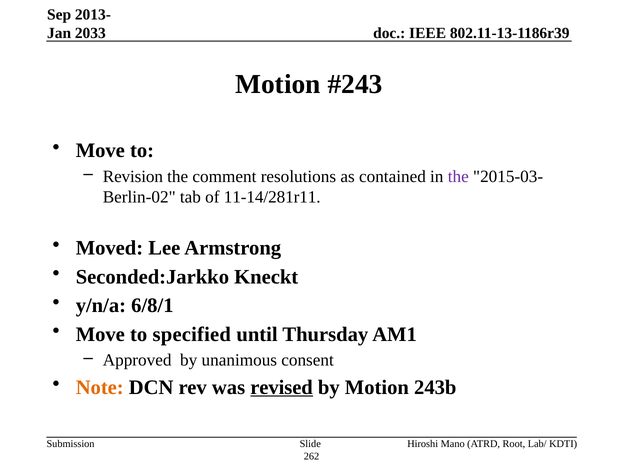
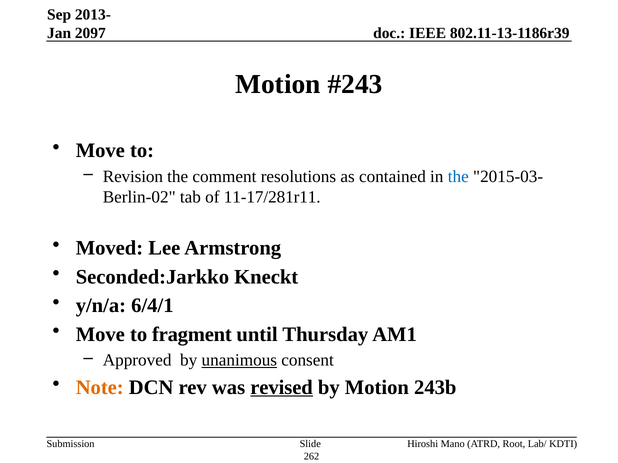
2033: 2033 -> 2097
the at (458, 177) colour: purple -> blue
11-14/281r11: 11-14/281r11 -> 11-17/281r11
6/8/1: 6/8/1 -> 6/4/1
specified: specified -> fragment
unanimous underline: none -> present
